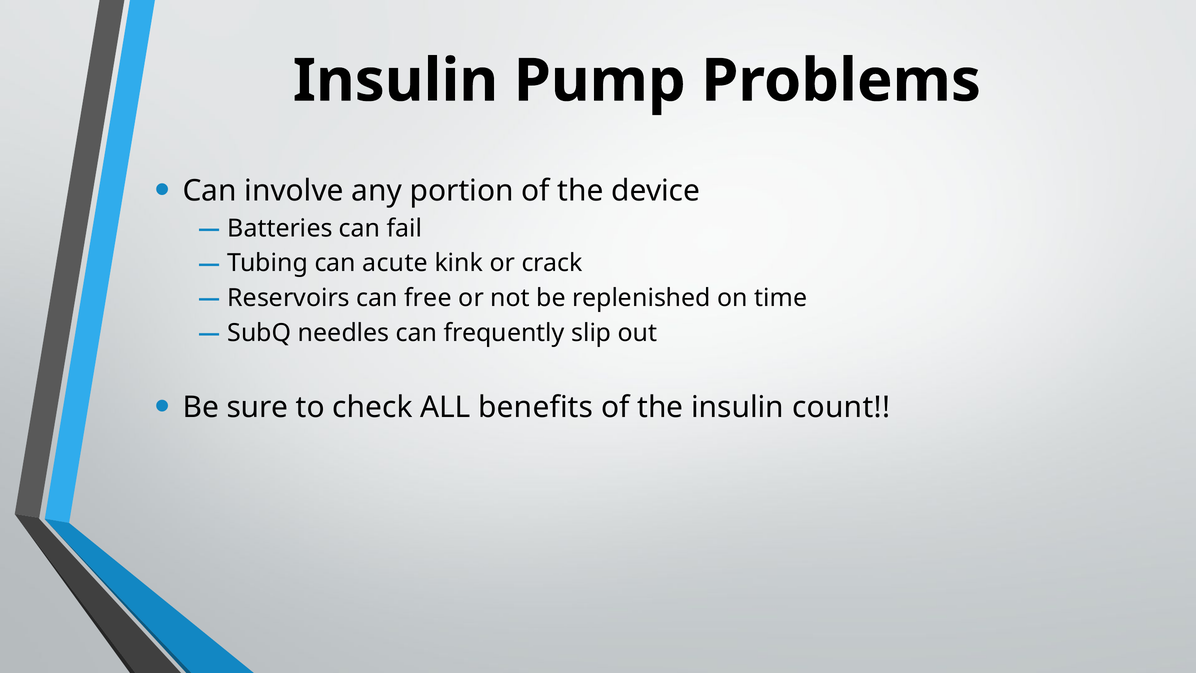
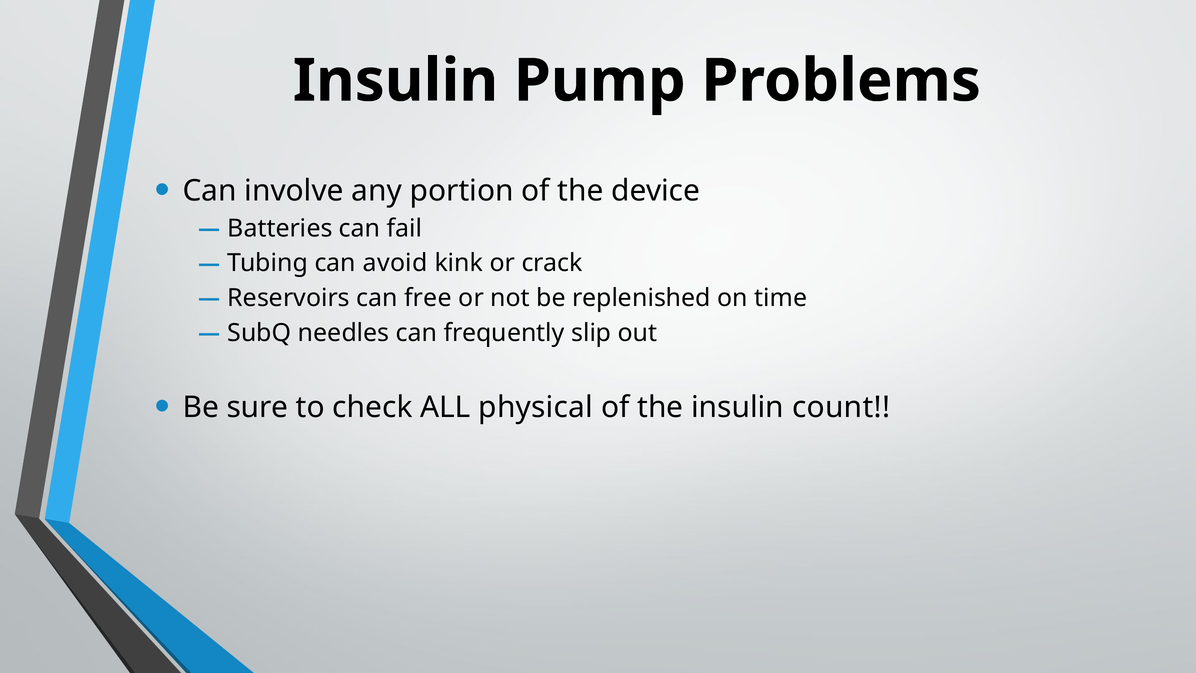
acute: acute -> avoid
benefits: benefits -> physical
